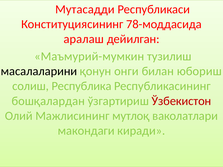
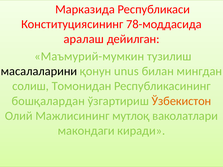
Мутасадди: Мутасадди -> Марказида
онги: онги -> unus
юбориш: юбориш -> мингдан
Республика: Республика -> Томонидан
Ўзбекистон colour: red -> orange
